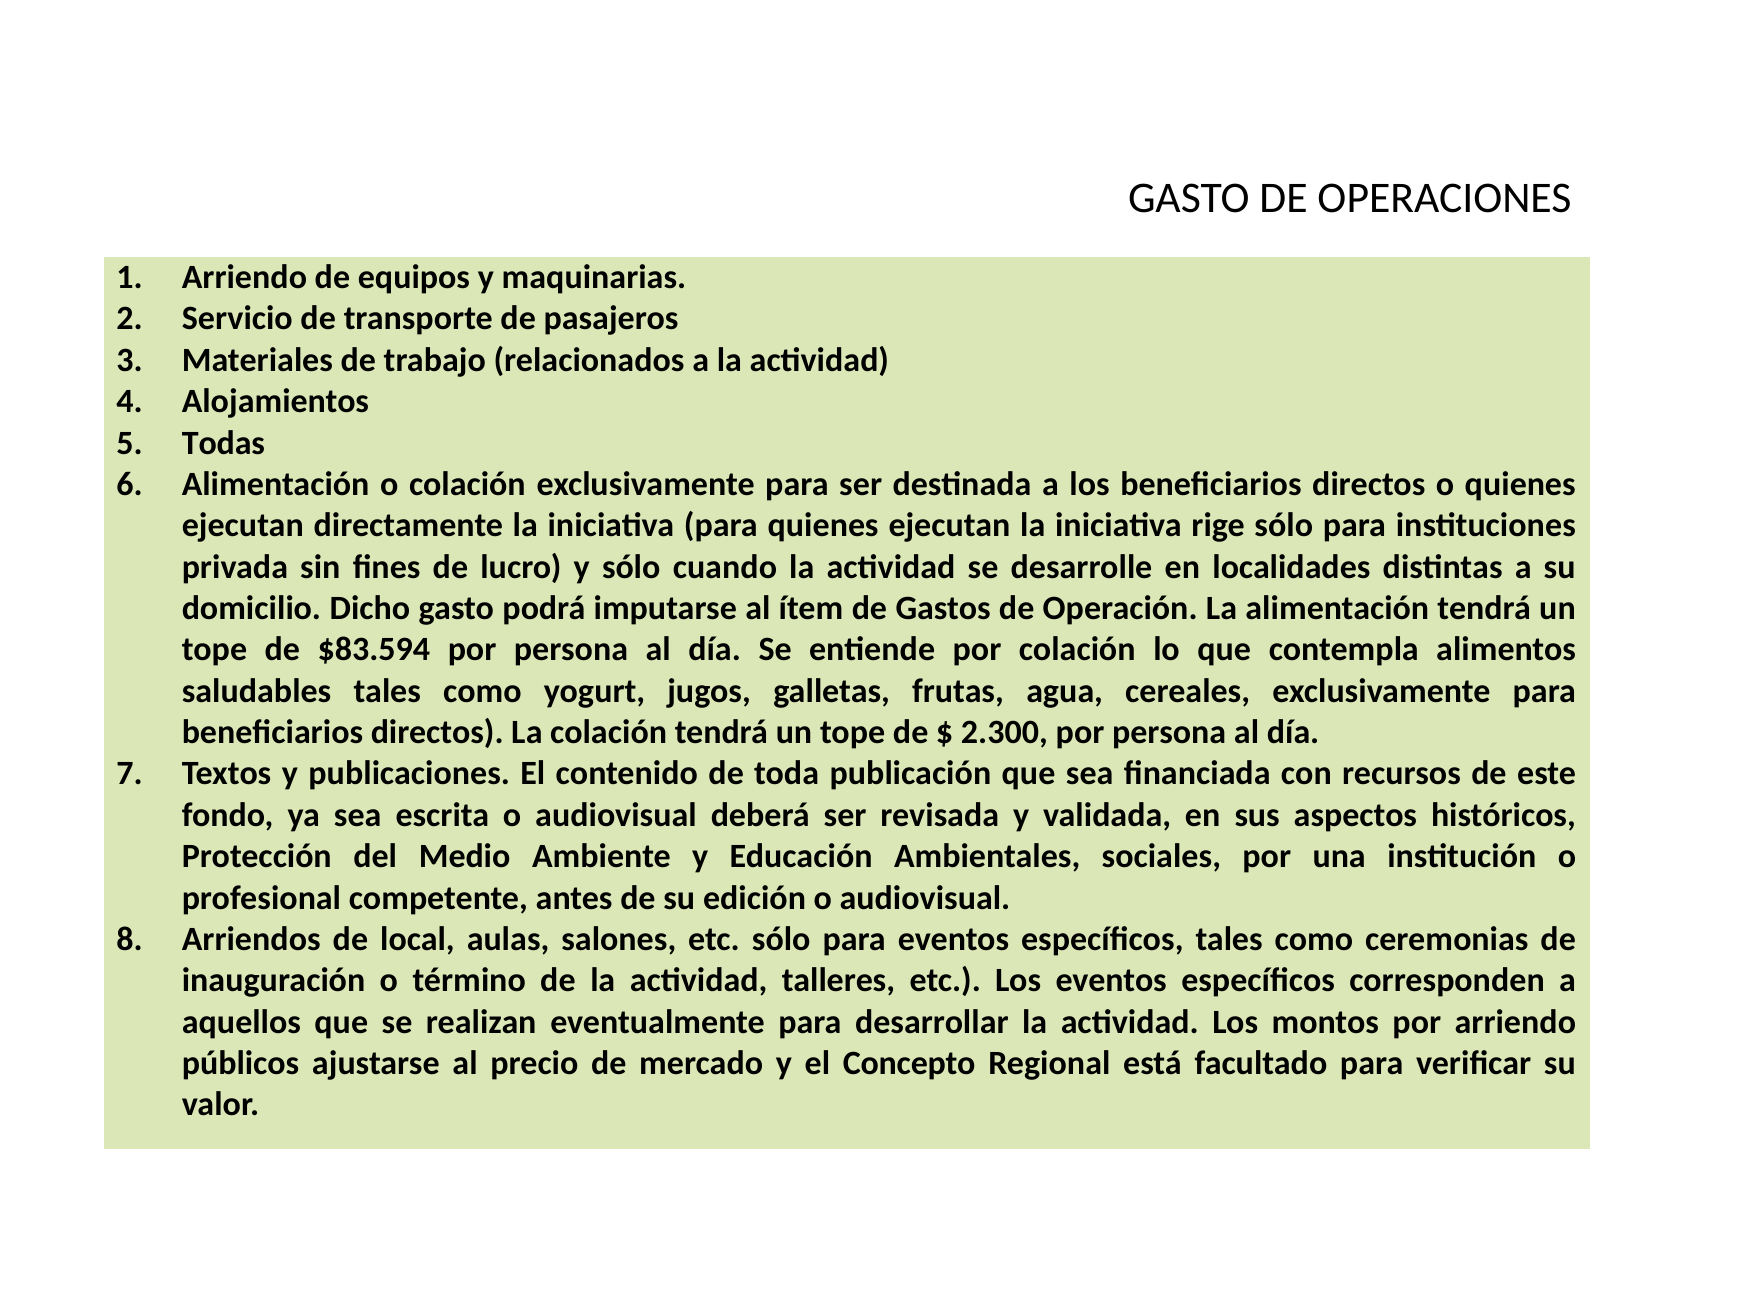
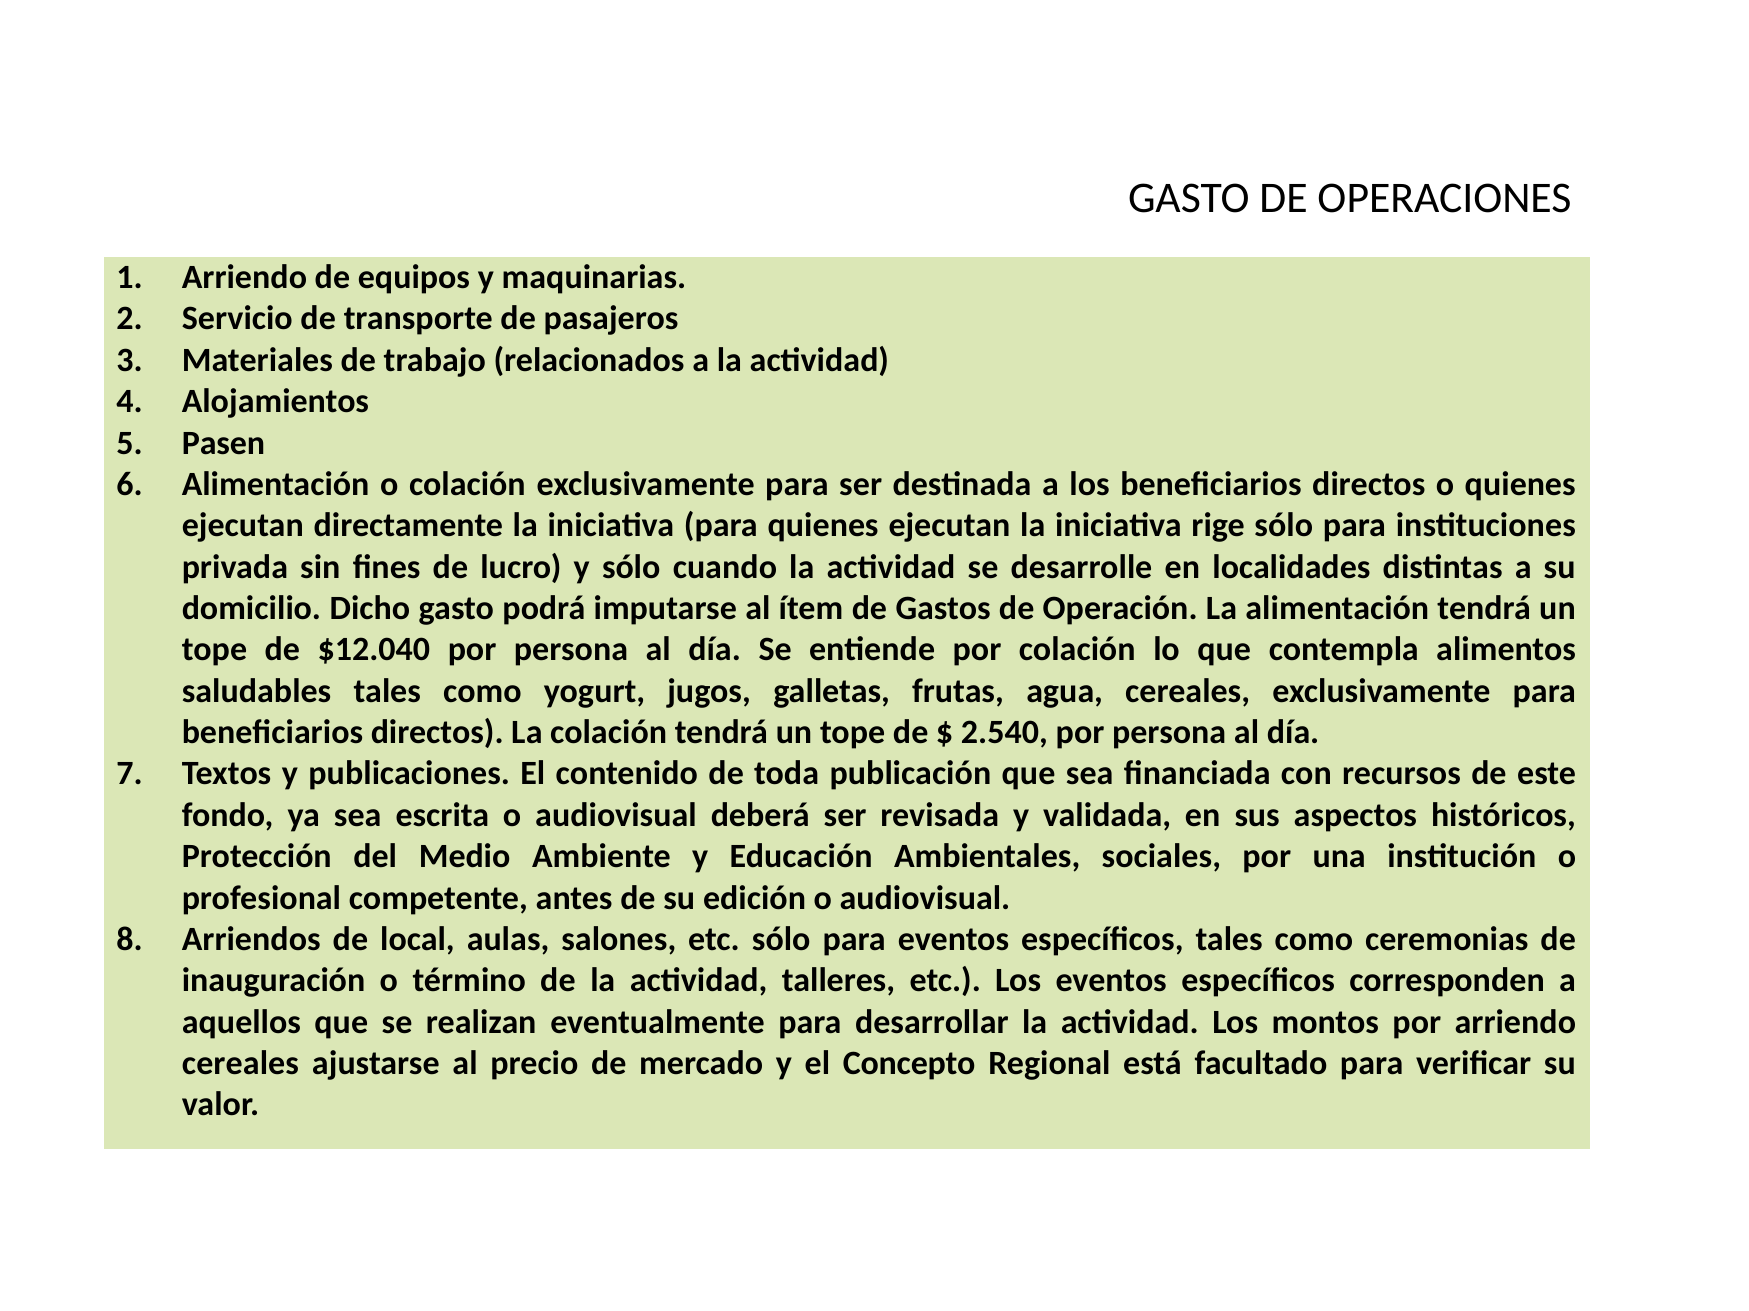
Todas: Todas -> Pasen
$83.594: $83.594 -> $12.040
2.300: 2.300 -> 2.540
públicos at (241, 1064): públicos -> cereales
